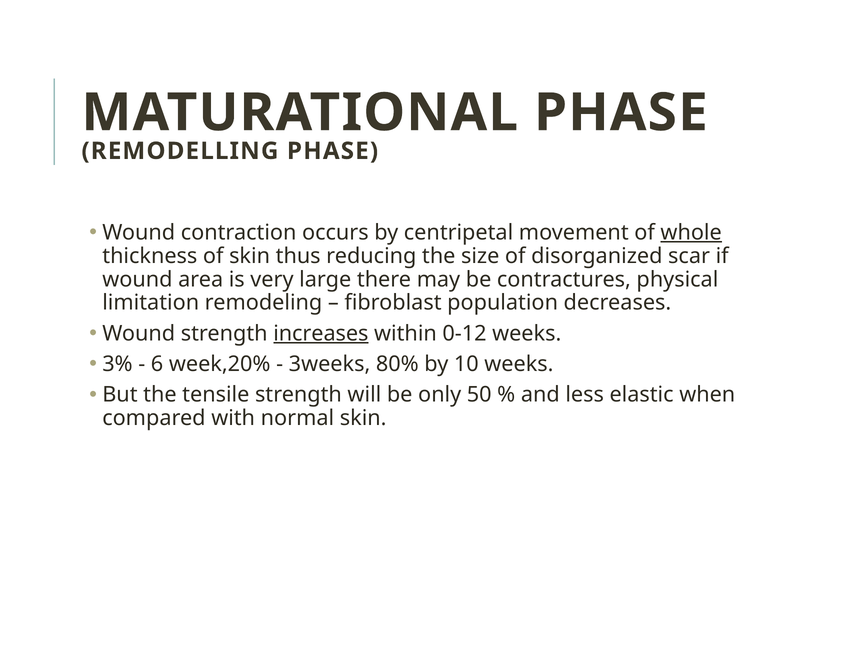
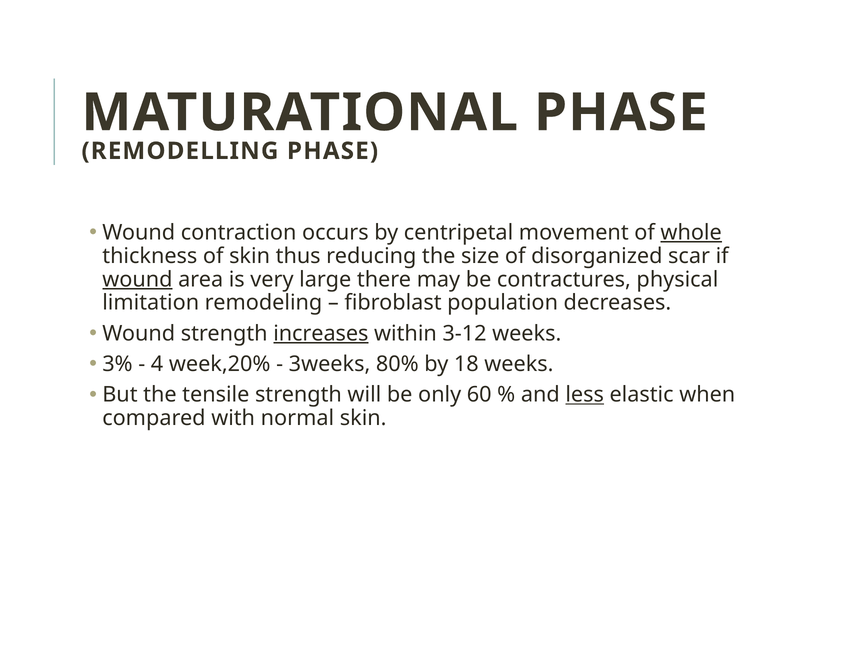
wound at (137, 279) underline: none -> present
0-12: 0-12 -> 3-12
6: 6 -> 4
10: 10 -> 18
50: 50 -> 60
less underline: none -> present
